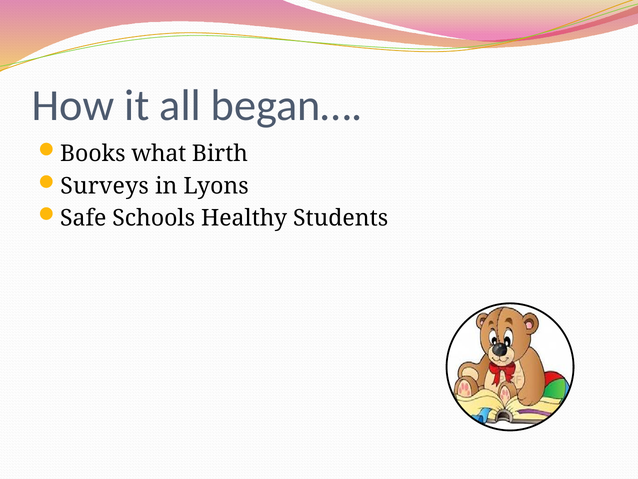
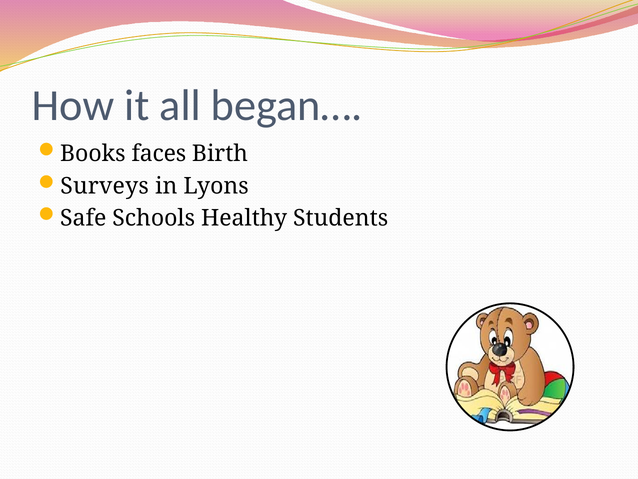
what: what -> faces
